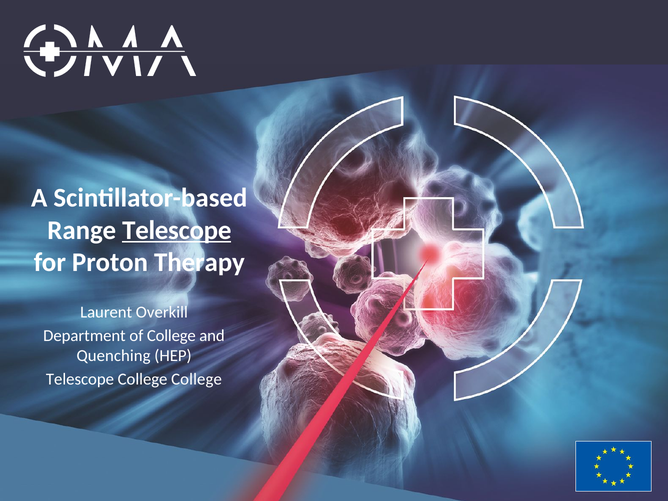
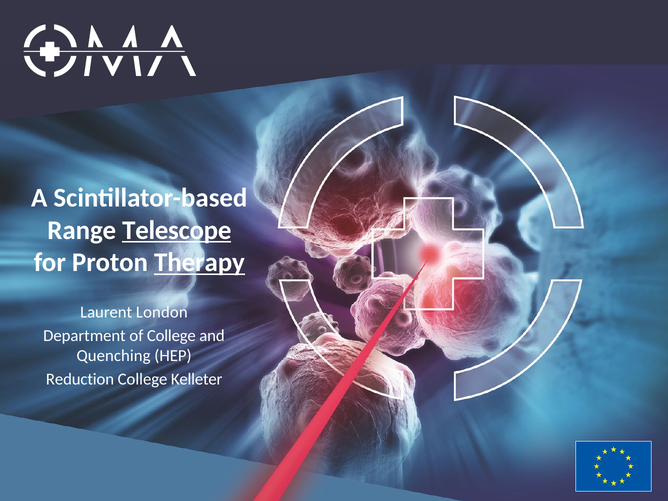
Therapy underline: none -> present
Overkill: Overkill -> London
Telescope at (80, 379): Telescope -> Reduction
College College: College -> Kelleter
